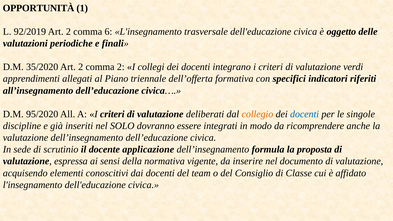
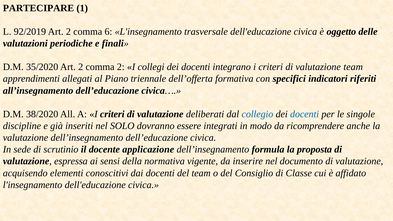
OPPORTUNITÀ: OPPORTUNITÀ -> PARTECIPARE
valutazione verdi: verdi -> team
95/2020: 95/2020 -> 38/2020
collegio colour: orange -> blue
